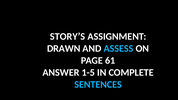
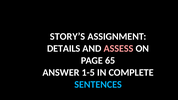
DRAWN: DRAWN -> DETAILS
ASSESS colour: light blue -> pink
61: 61 -> 65
